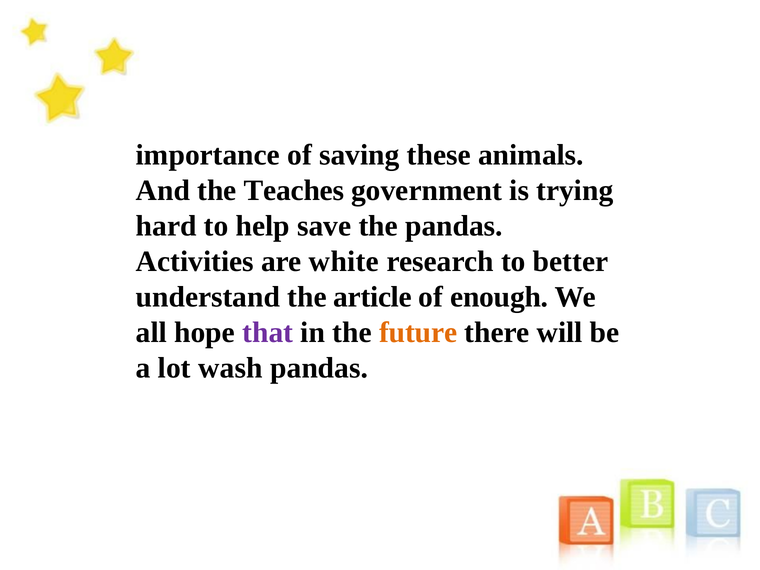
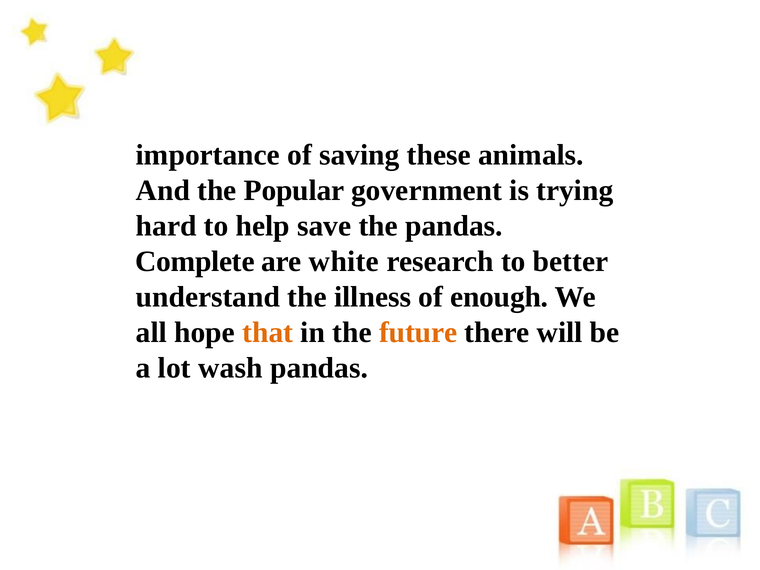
Teaches: Teaches -> Popular
Activities: Activities -> Complete
article: article -> illness
that colour: purple -> orange
